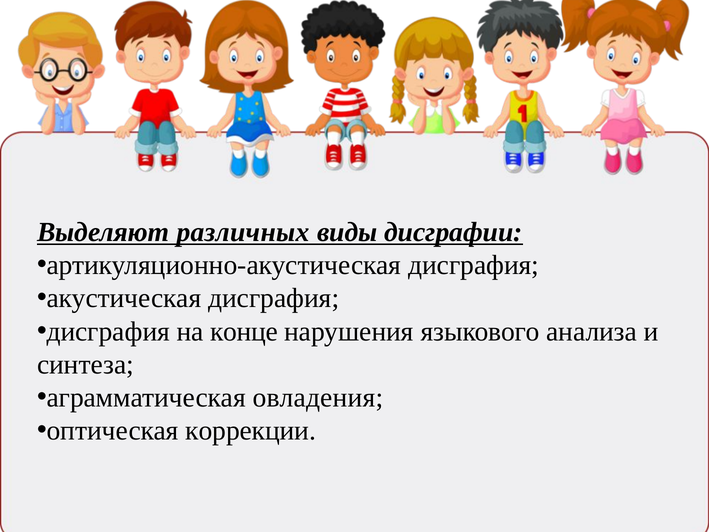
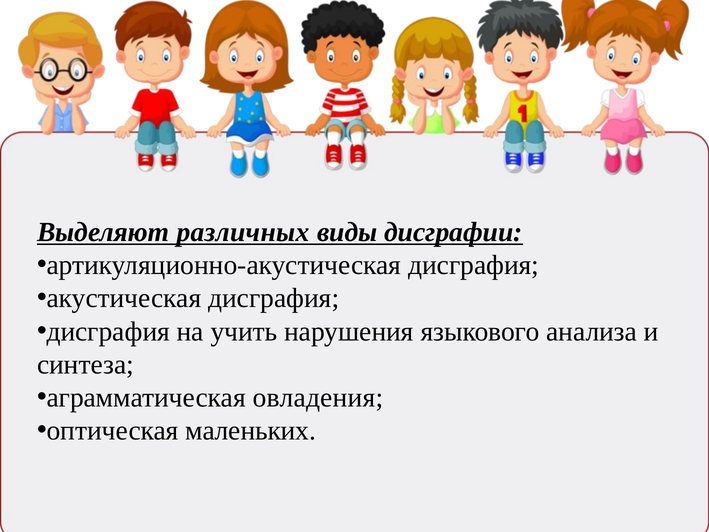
конце: конце -> учить
коррекции: коррекции -> маленьких
